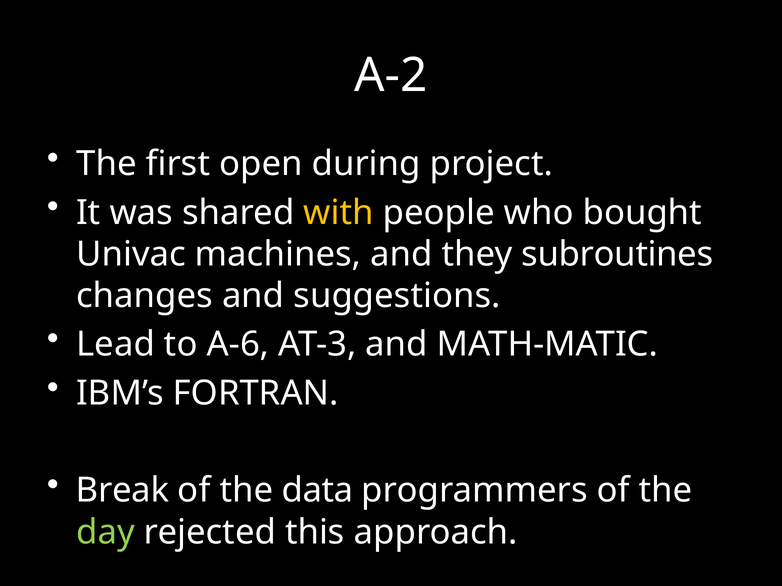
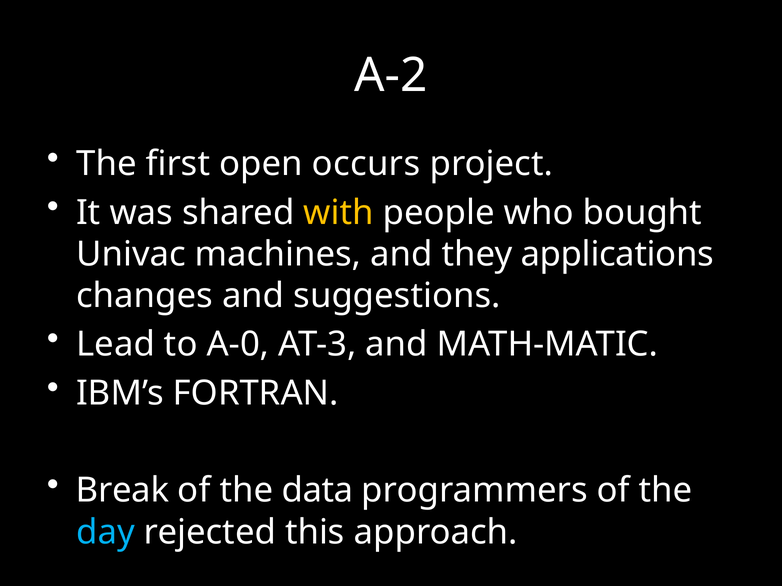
during: during -> occurs
subroutines: subroutines -> applications
A-6: A-6 -> A-0
day colour: light green -> light blue
